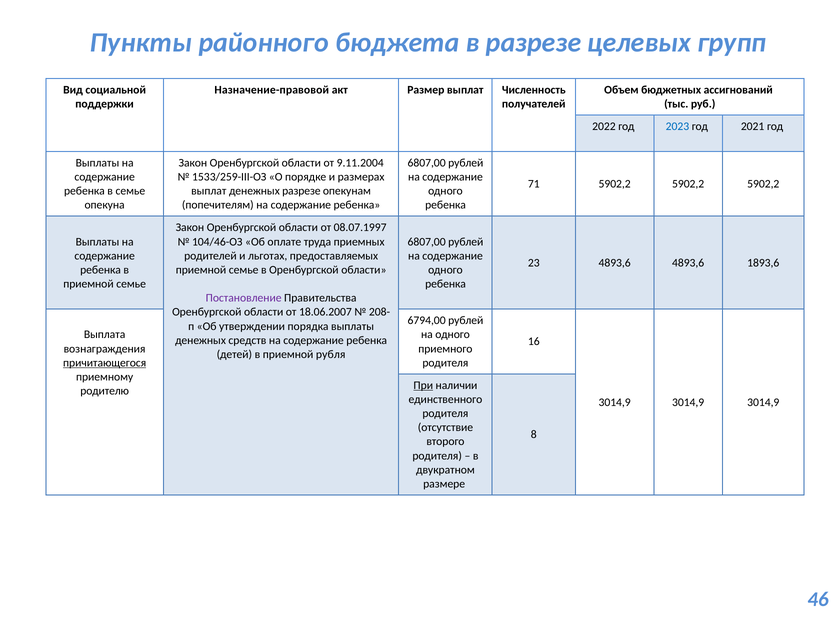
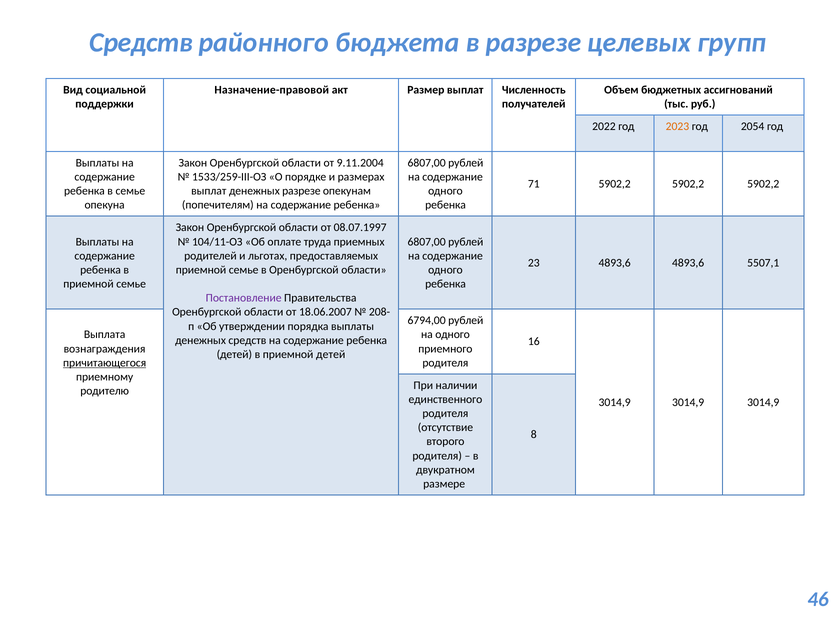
Пункты at (141, 42): Пункты -> Средств
2023 colour: blue -> orange
2021: 2021 -> 2054
104/46-ОЗ: 104/46-ОЗ -> 104/11-ОЗ
1893,6: 1893,6 -> 5507,1
приемной рубля: рубля -> детей
При underline: present -> none
